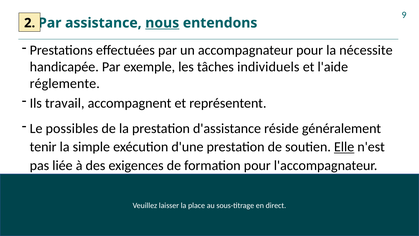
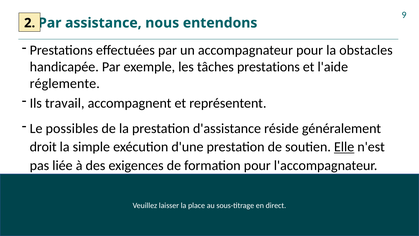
nous underline: present -> none
nécessite: nécessite -> obstacles
tâches individuels: individuels -> prestations
tenir: tenir -> droit
